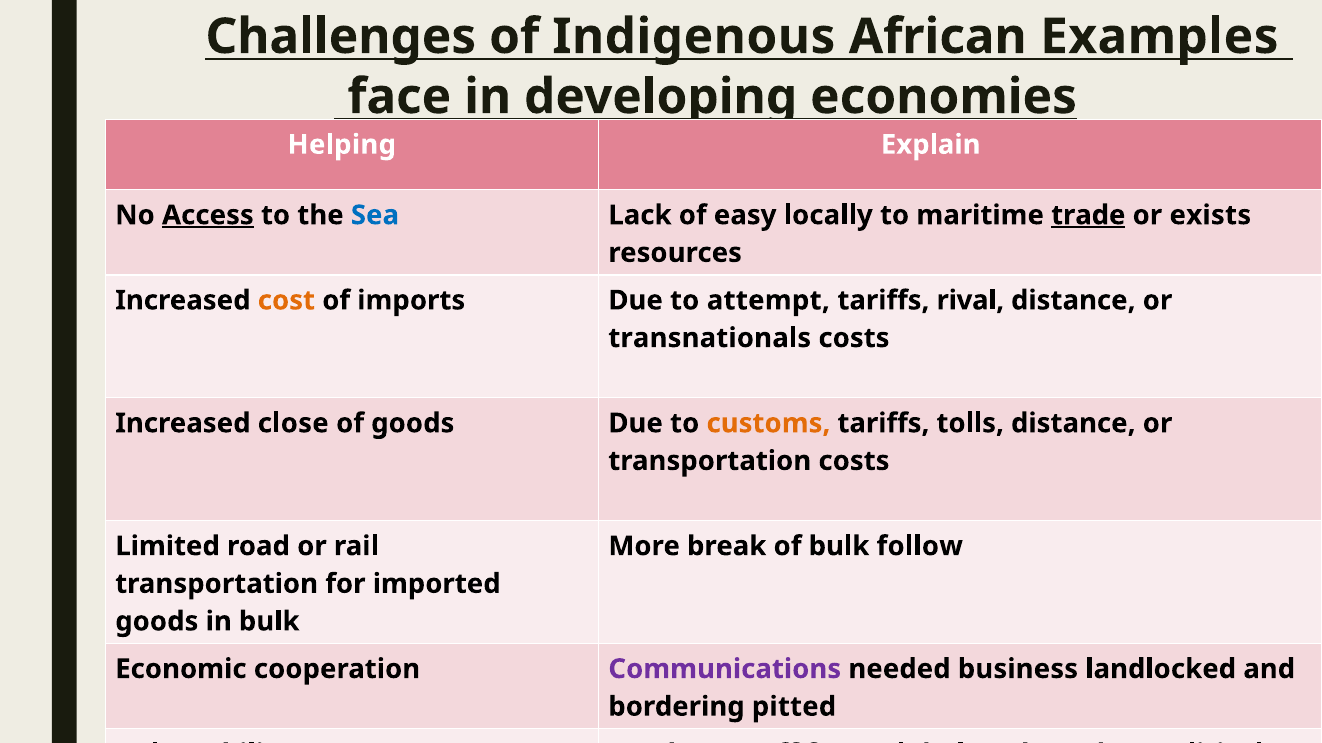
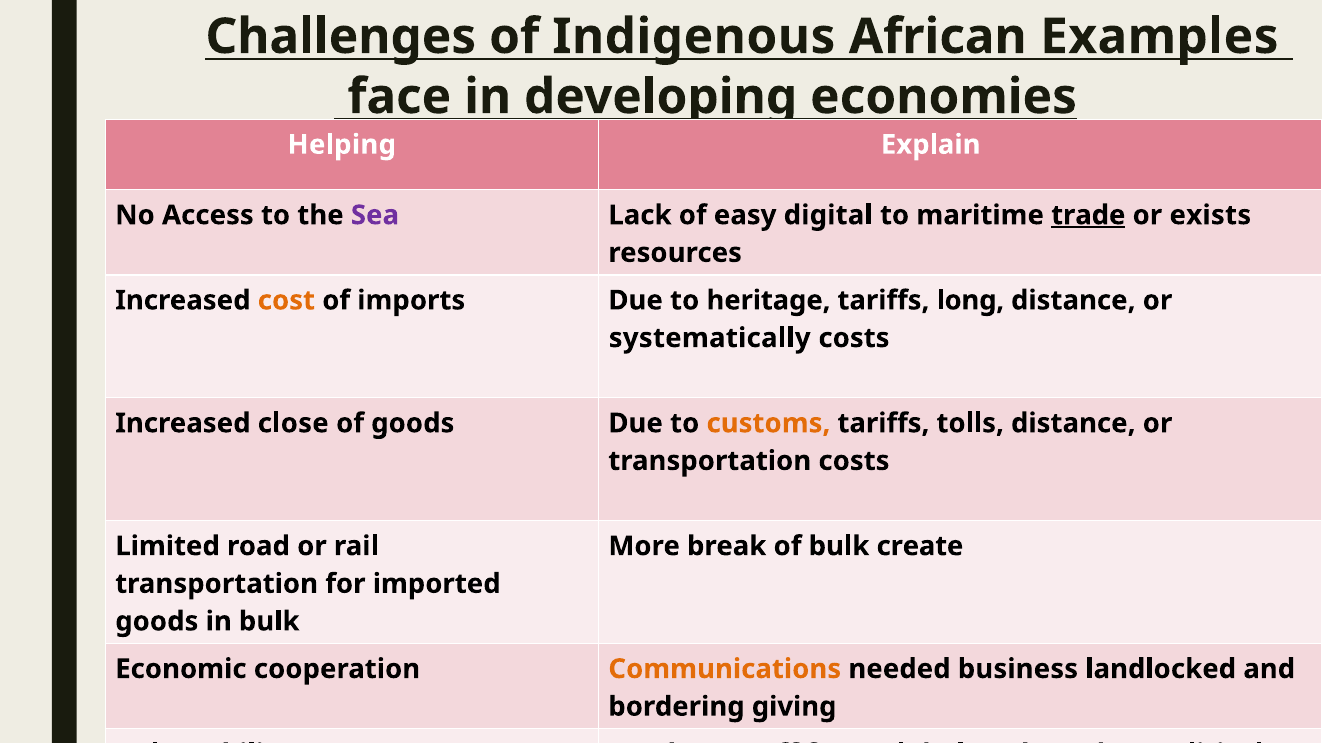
Access underline: present -> none
Sea colour: blue -> purple
locally: locally -> digital
attempt: attempt -> heritage
rival: rival -> long
transnationals: transnationals -> systematically
follow: follow -> create
Communications colour: purple -> orange
pitted: pitted -> giving
